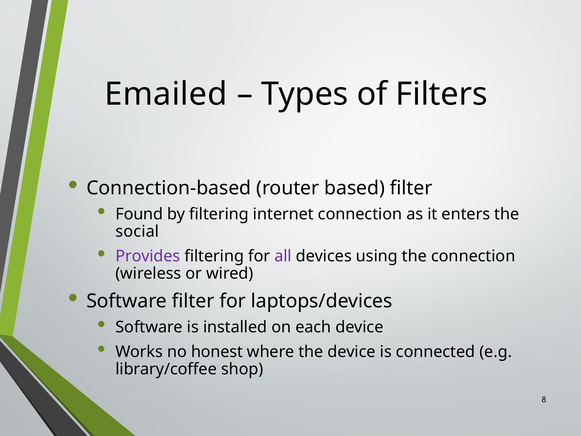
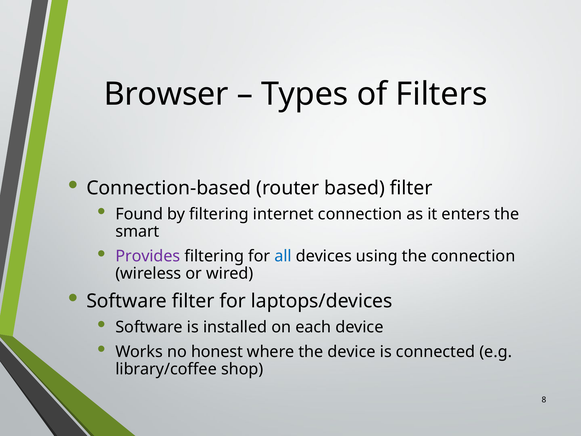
Emailed: Emailed -> Browser
social: social -> smart
all colour: purple -> blue
